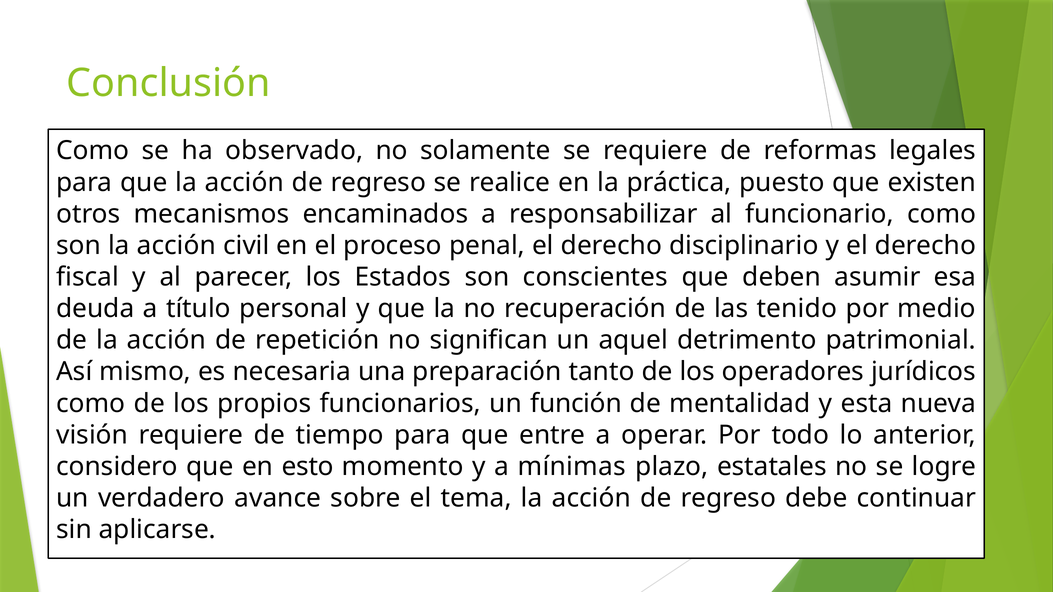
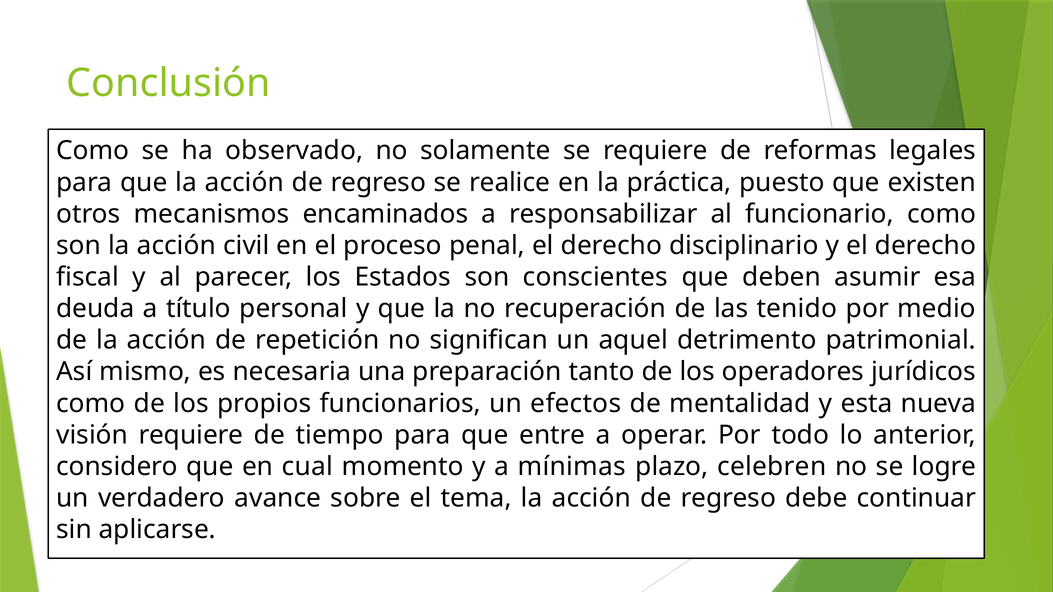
función: función -> efectos
esto: esto -> cual
estatales: estatales -> celebren
